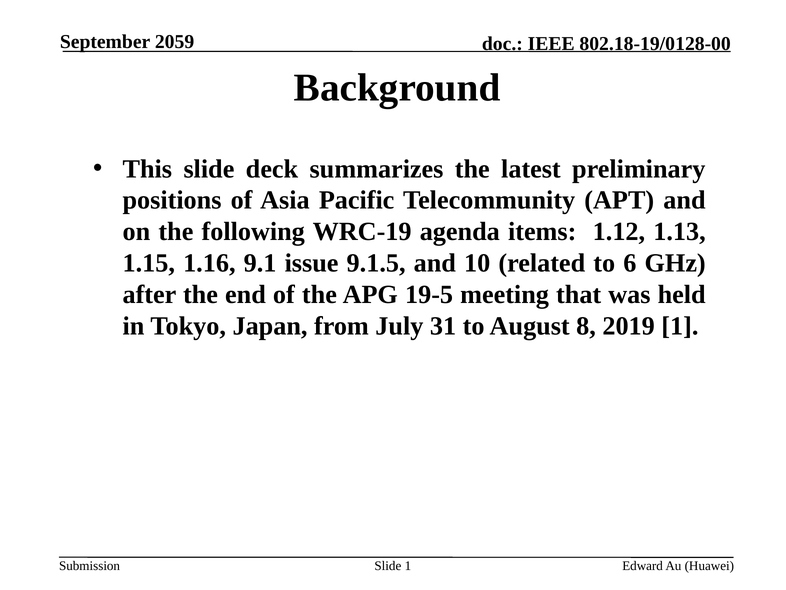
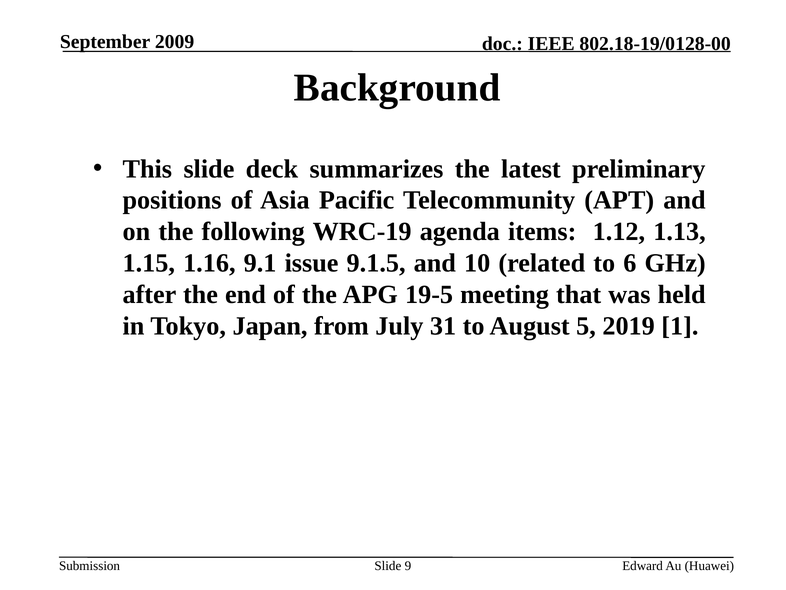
2059: 2059 -> 2009
8: 8 -> 5
Slide 1: 1 -> 9
